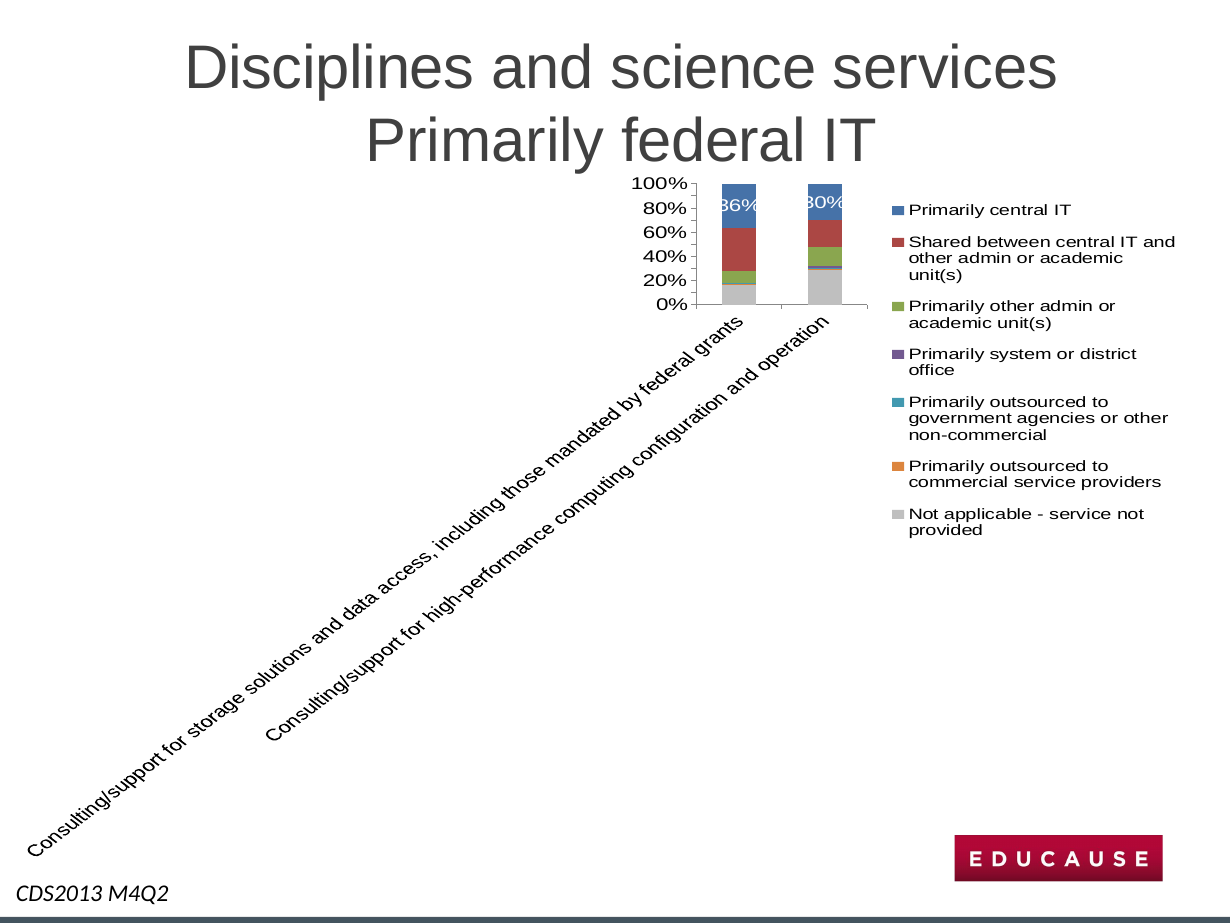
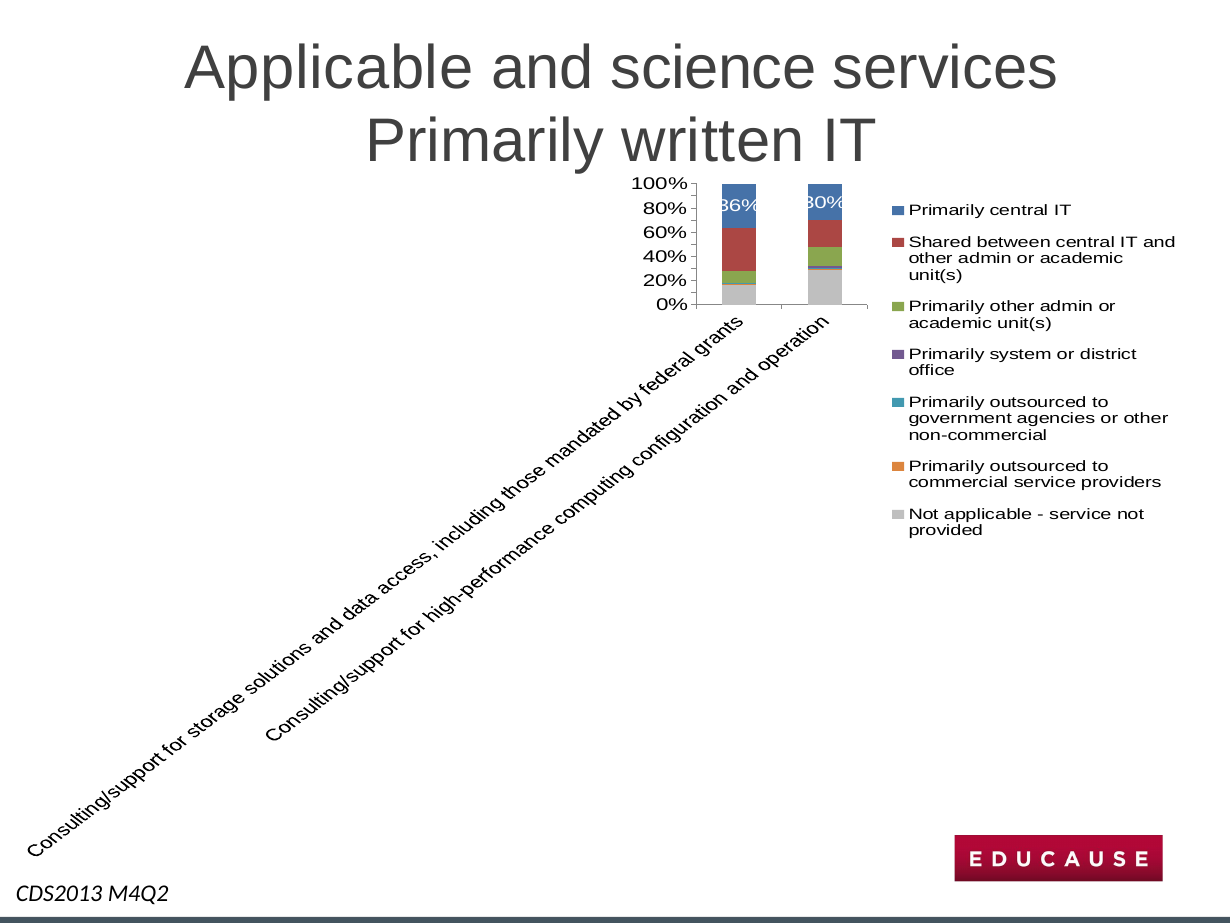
Disciplines at (329, 68): Disciplines -> Applicable
federal: federal -> written
